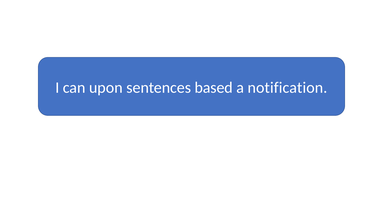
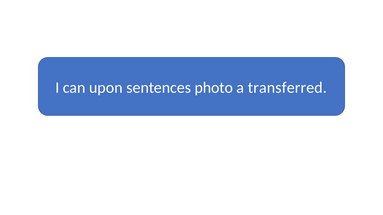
based: based -> photo
notification: notification -> transferred
